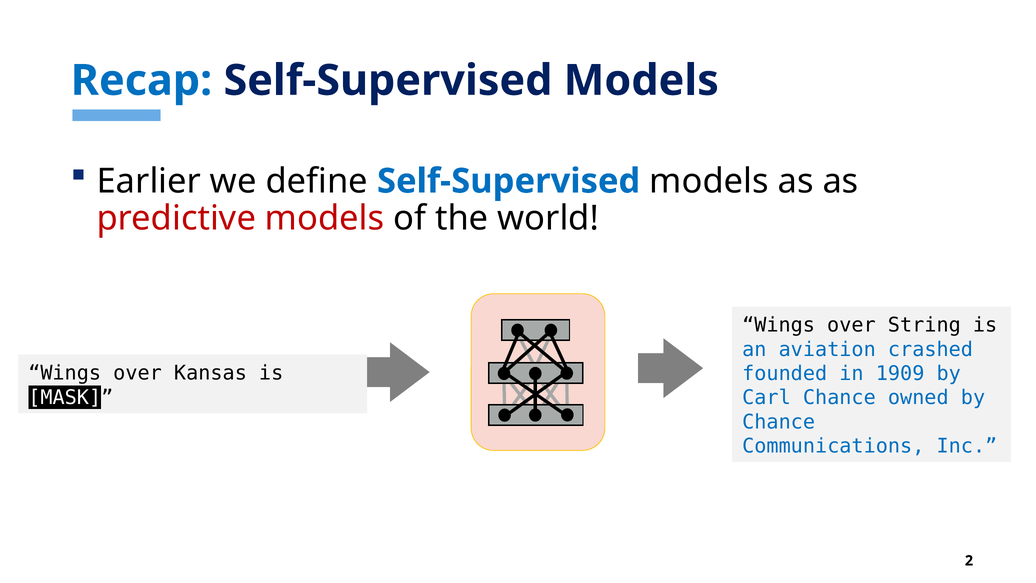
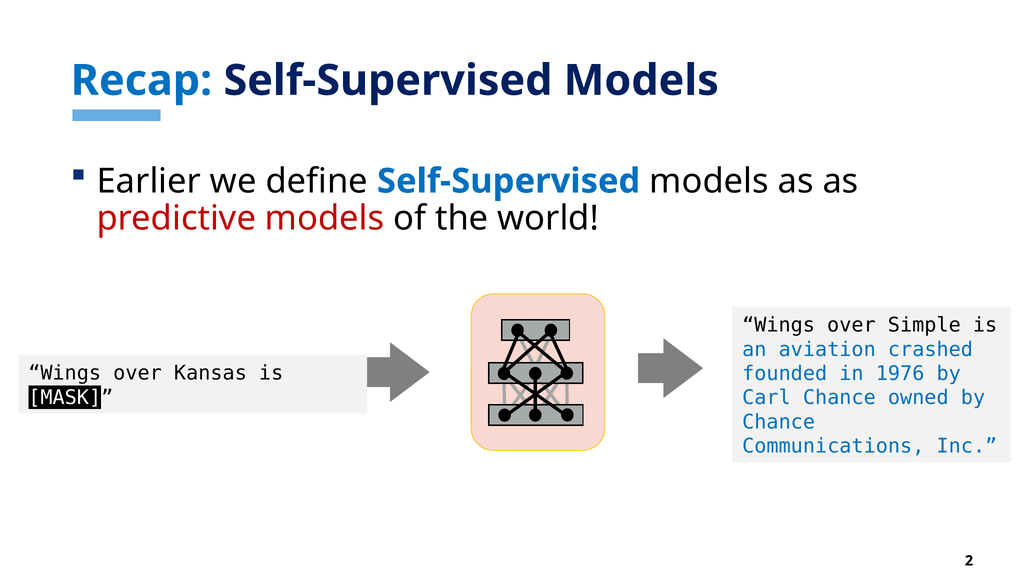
String: String -> Simple
1909: 1909 -> 1976
